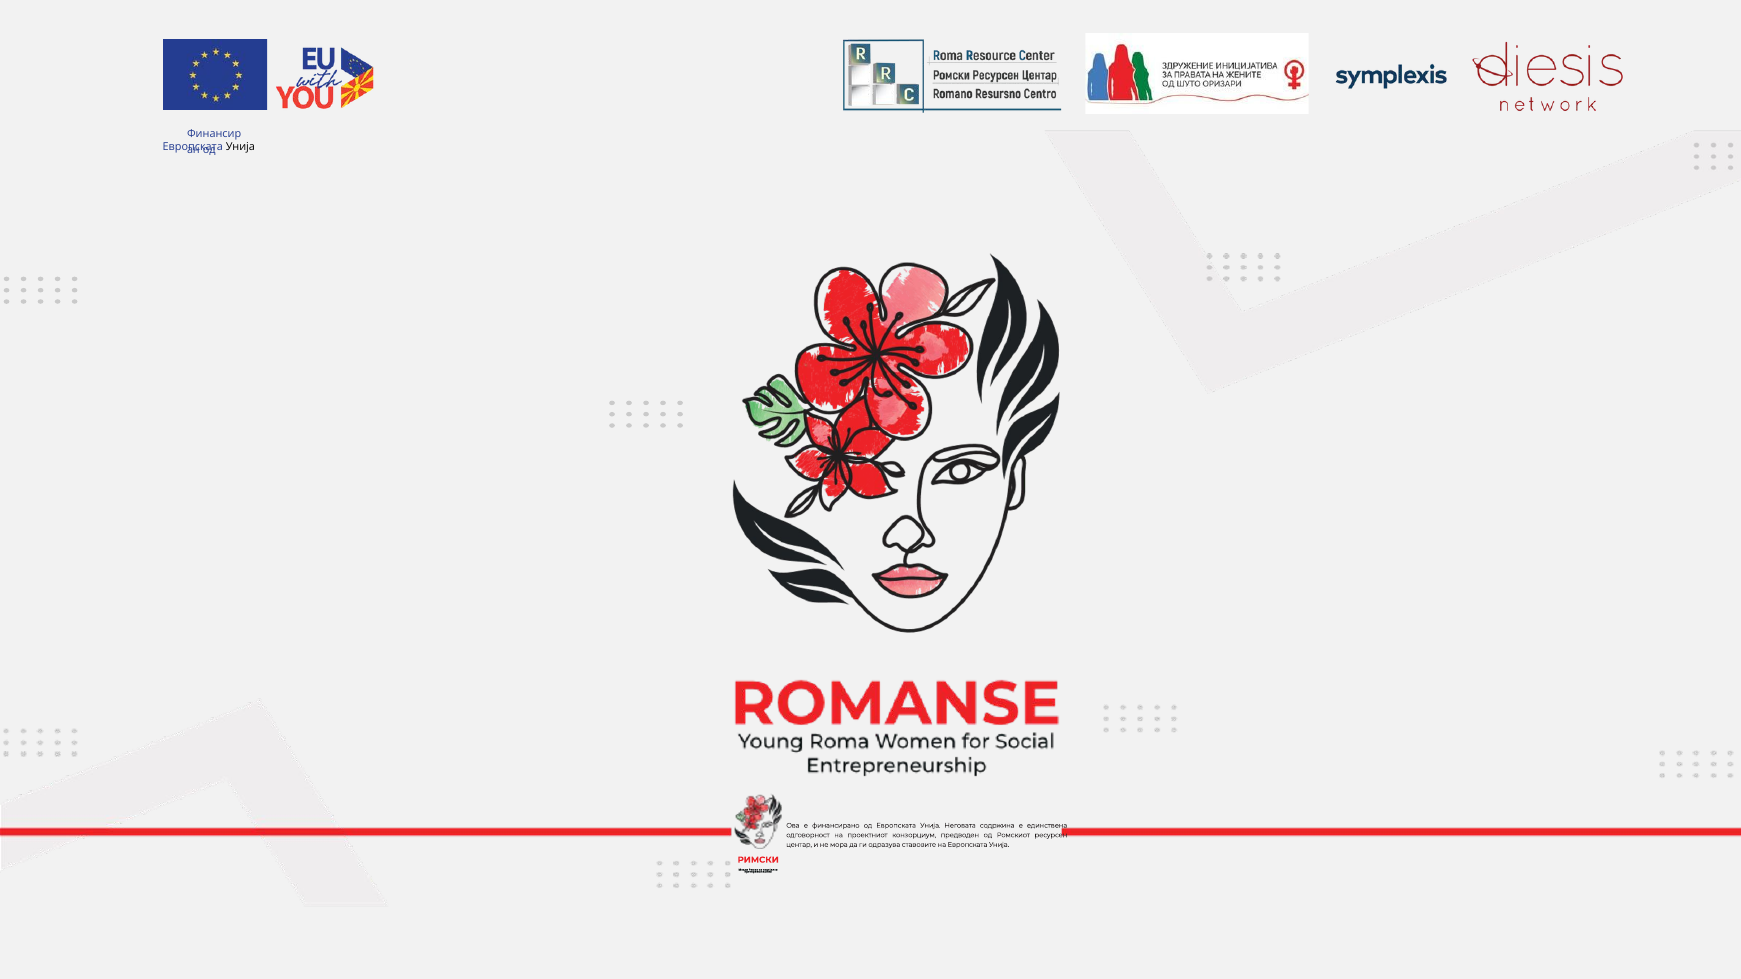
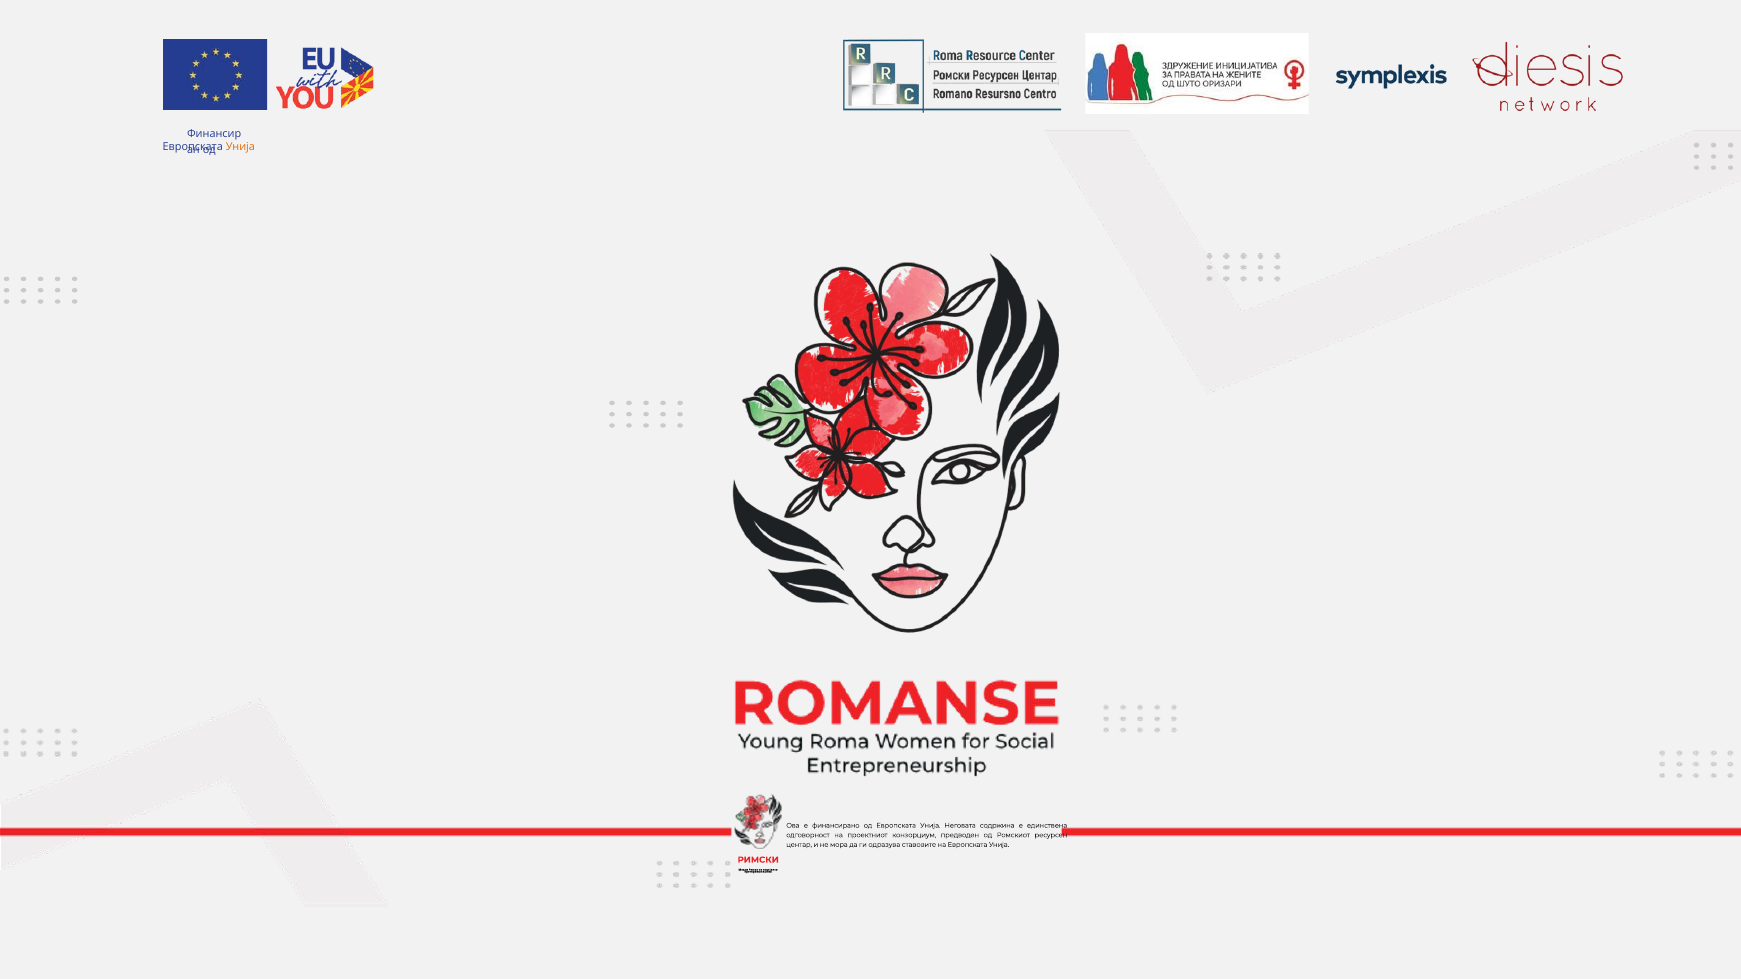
Унија at (240, 147) colour: black -> orange
